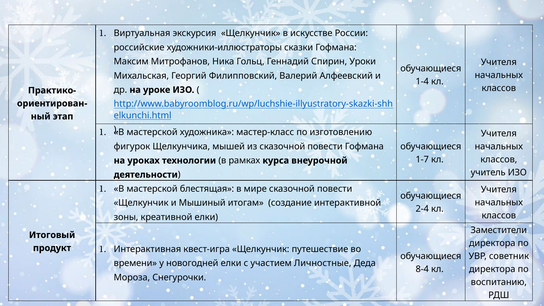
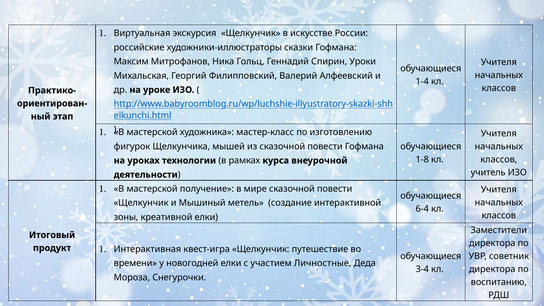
1-7: 1-7 -> 1-8
блестящая: блестящая -> получение
итогам: итогам -> метель
2-4: 2-4 -> 6-4
8-4: 8-4 -> 3-4
